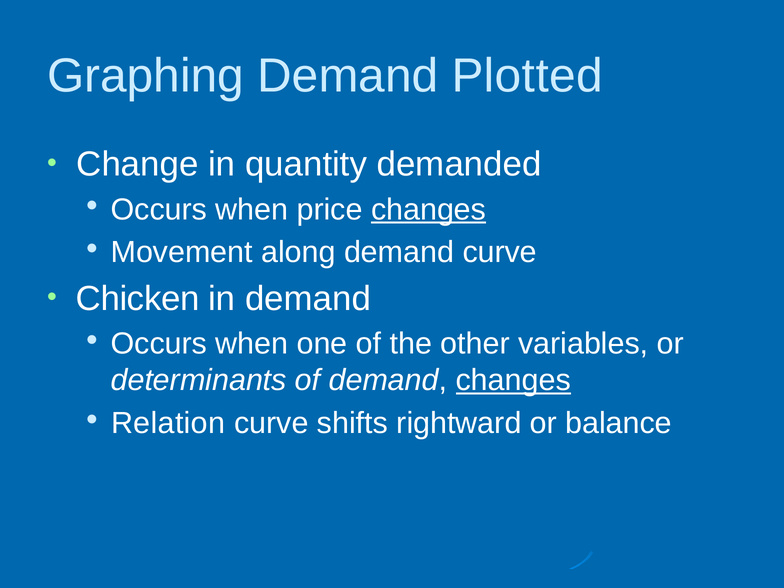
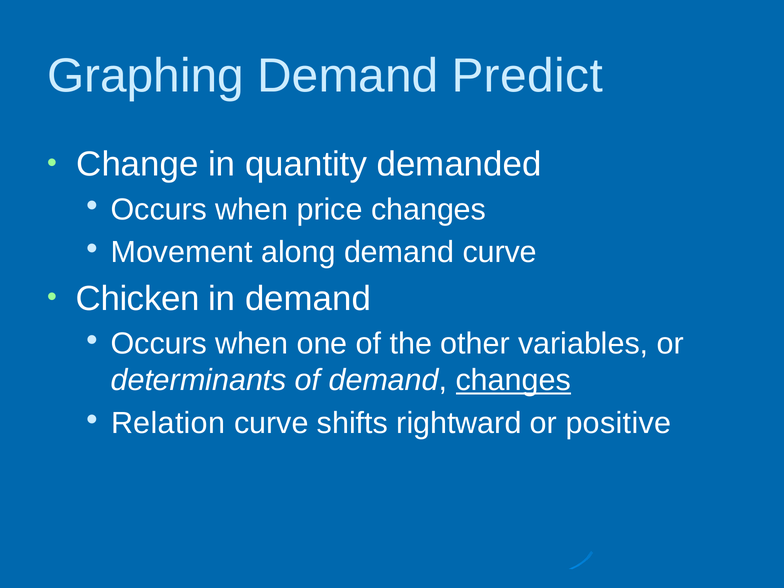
Plotted: Plotted -> Predict
changes at (429, 209) underline: present -> none
balance: balance -> positive
